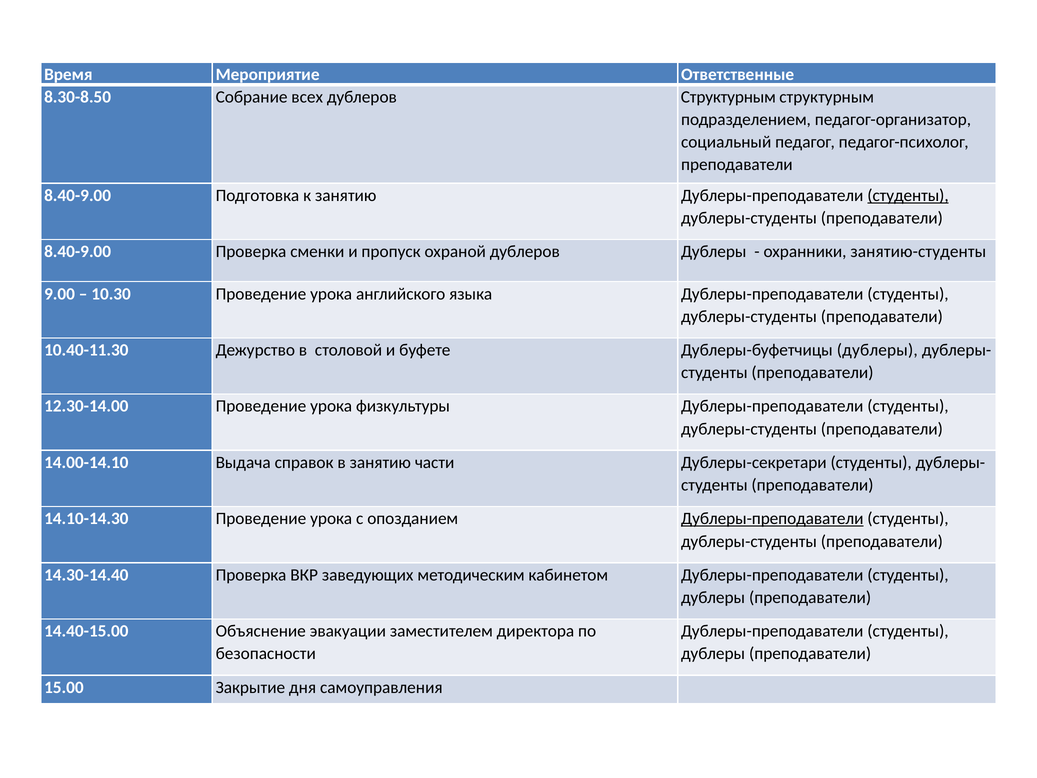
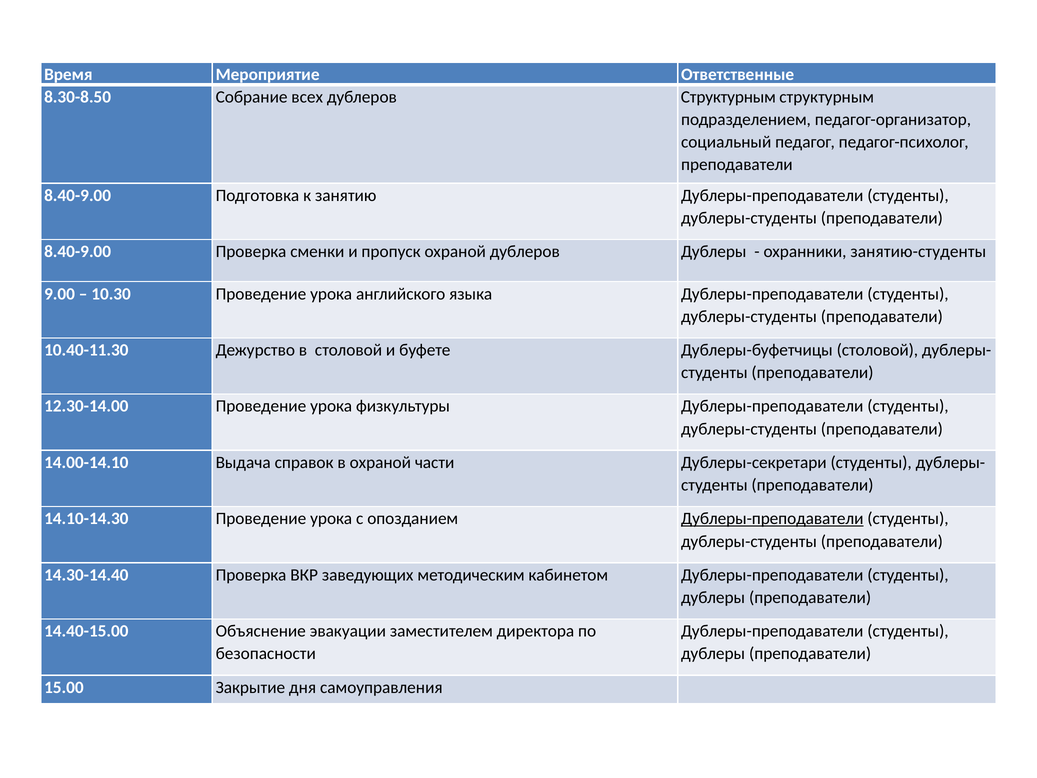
студенты at (908, 195) underline: present -> none
Дублеры-буфетчицы дублеры: дублеры -> столовой
в занятию: занятию -> охраной
